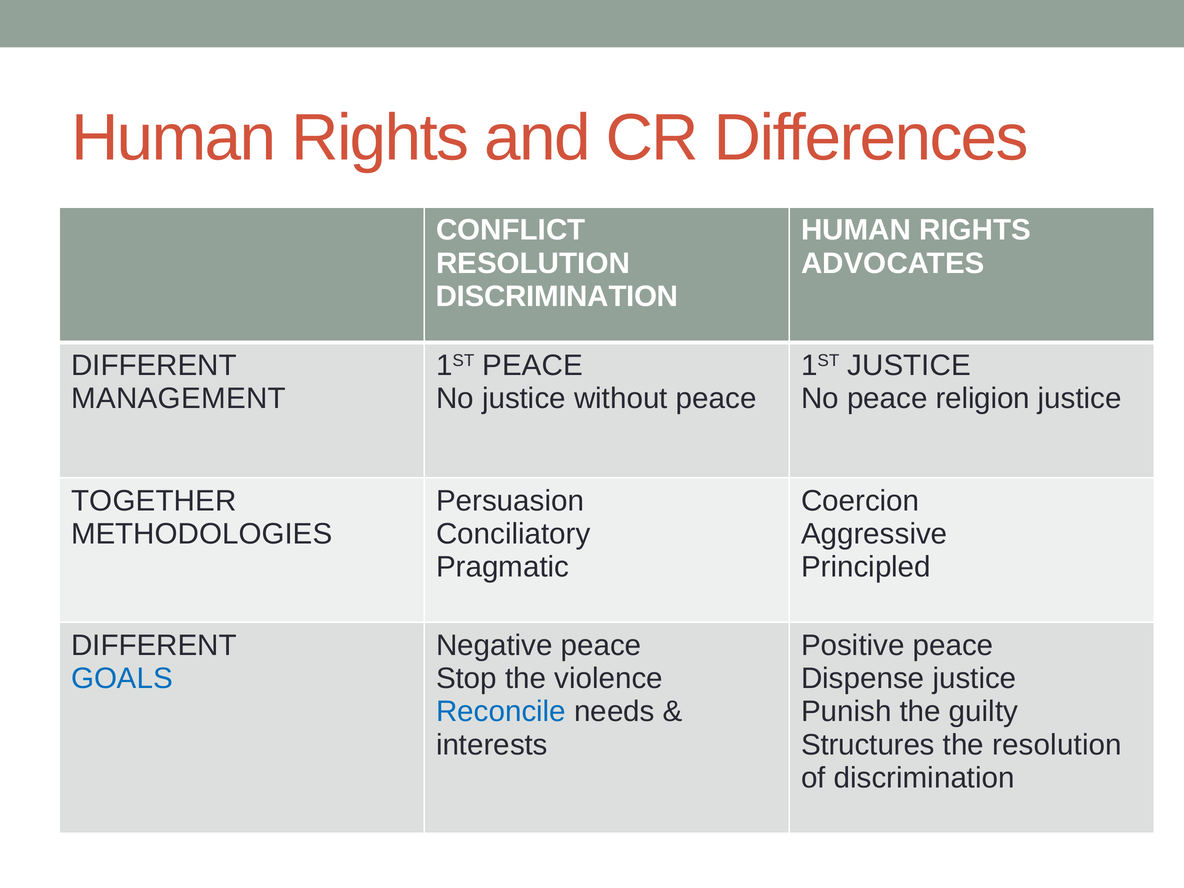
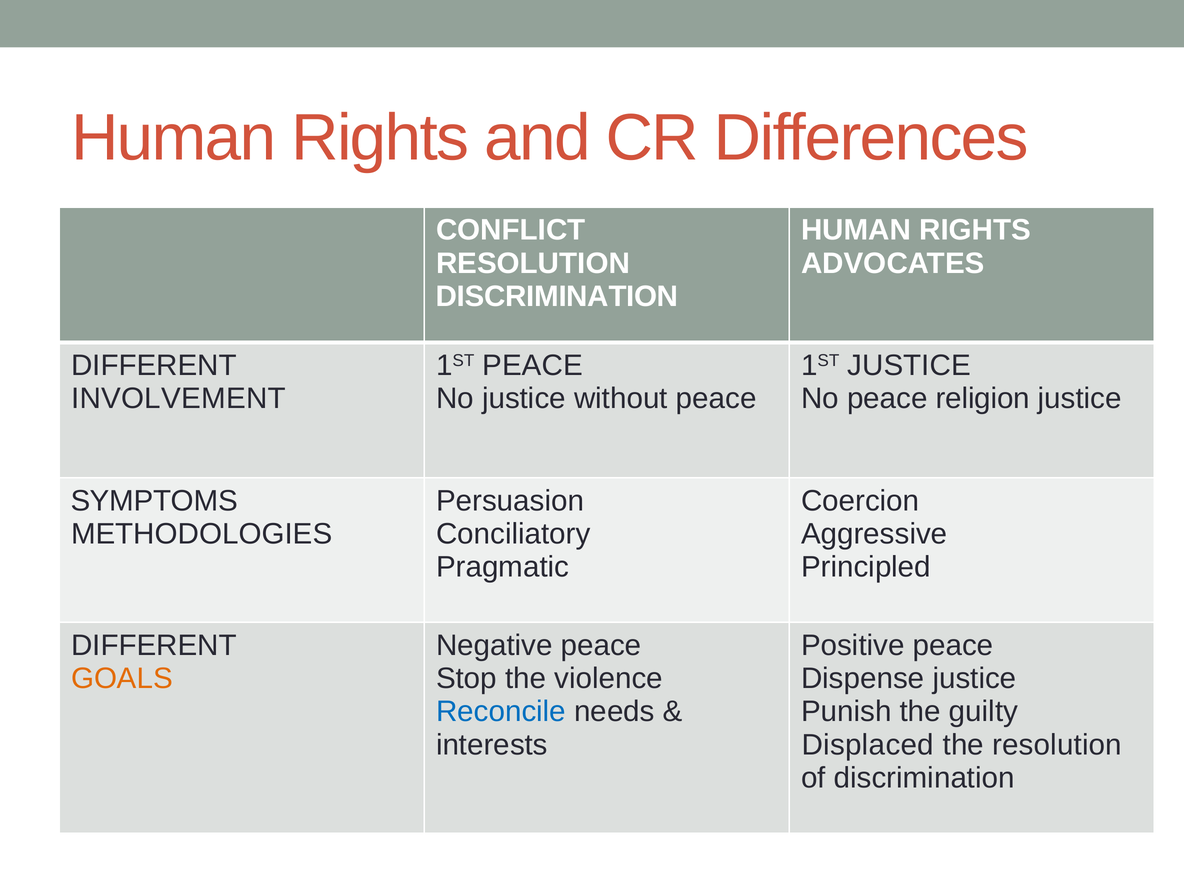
MANAGEMENT: MANAGEMENT -> INVOLVEMENT
TOGETHER: TOGETHER -> SYMPTOMS
GOALS colour: blue -> orange
Structures: Structures -> Displaced
